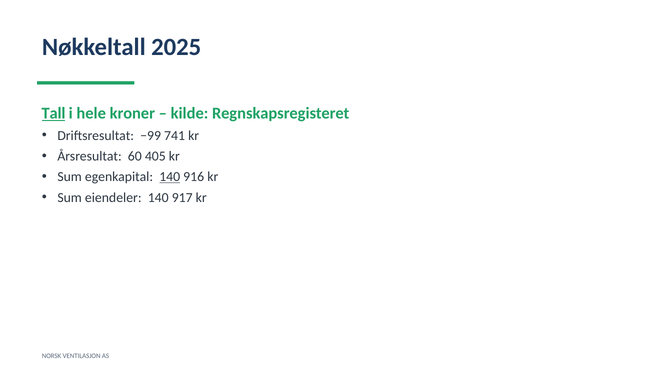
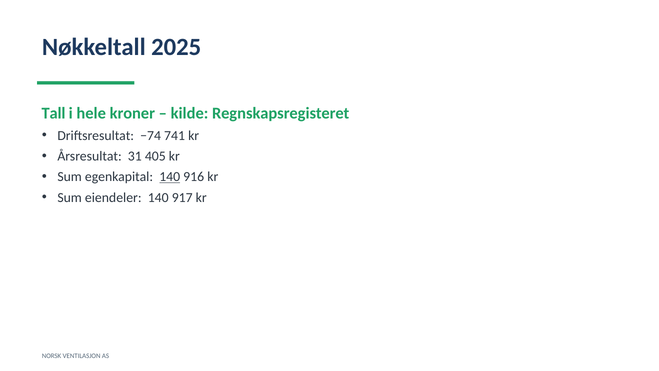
Tall underline: present -> none
−99: −99 -> −74
60: 60 -> 31
